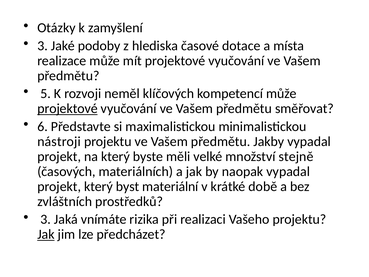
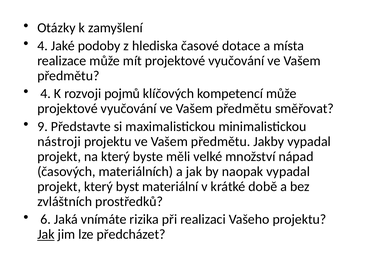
3 at (43, 46): 3 -> 4
5 at (46, 94): 5 -> 4
neměl: neměl -> pojmů
projektové at (67, 109) underline: present -> none
6: 6 -> 9
stejně: stejně -> nápad
3 at (46, 219): 3 -> 6
